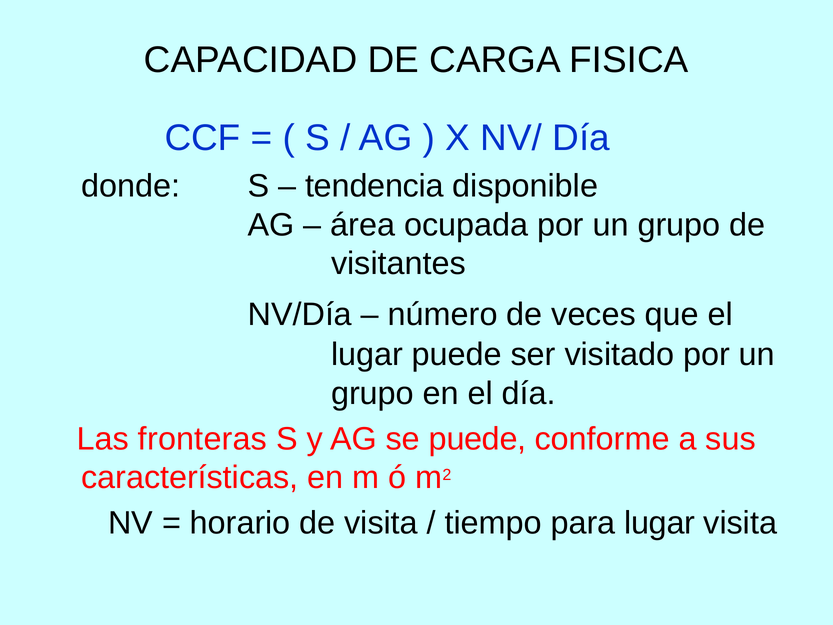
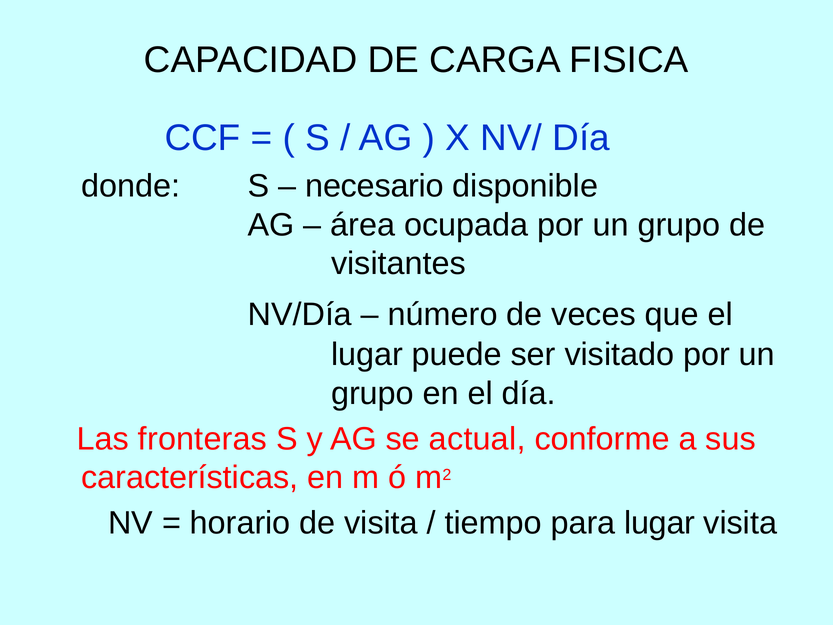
tendencia: tendencia -> necesario
se puede: puede -> actual
